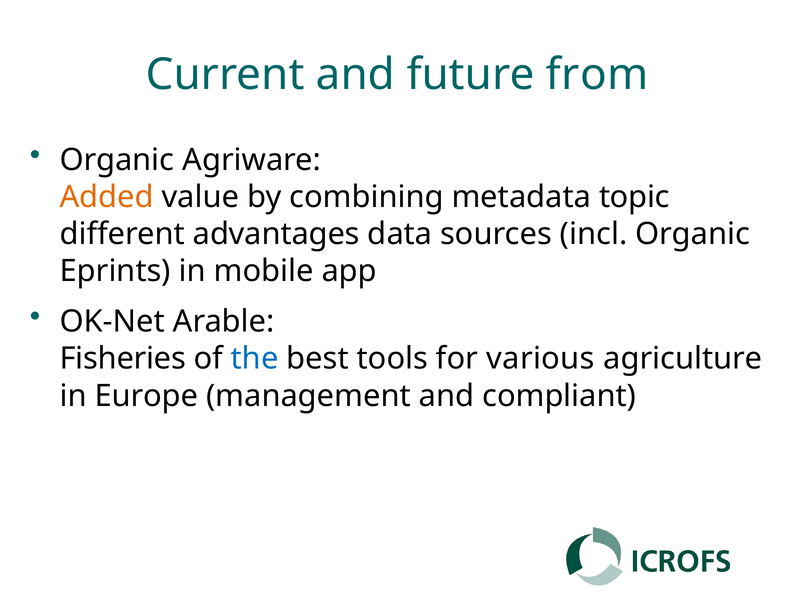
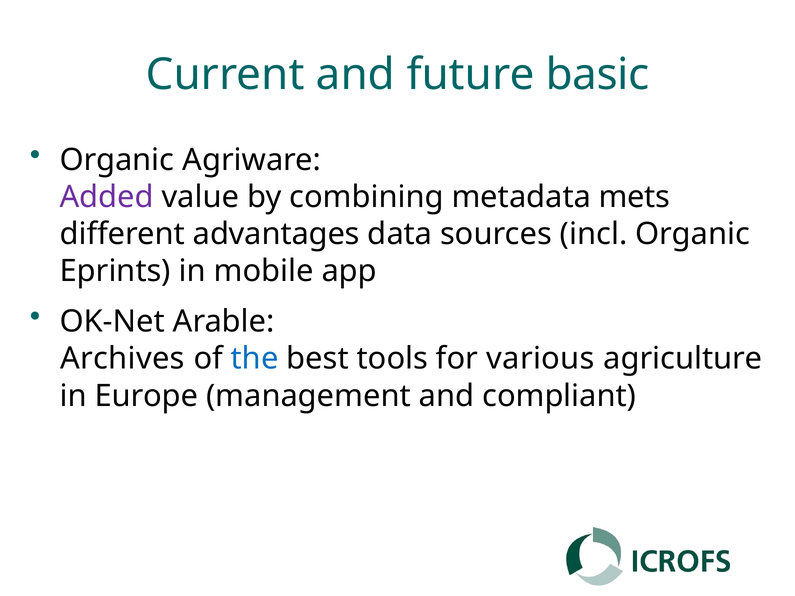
from: from -> basic
Added colour: orange -> purple
topic: topic -> mets
Fisheries: Fisheries -> Archives
